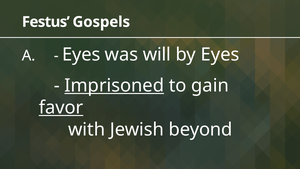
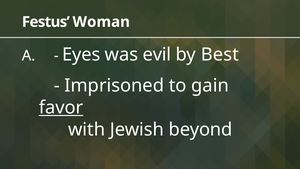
Gospels: Gospels -> Woman
will: will -> evil
by Eyes: Eyes -> Best
Imprisoned underline: present -> none
